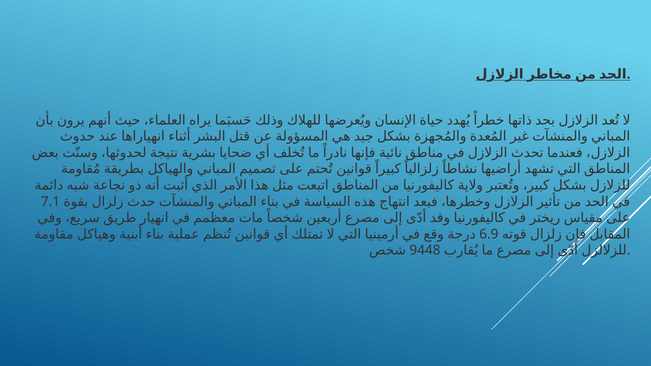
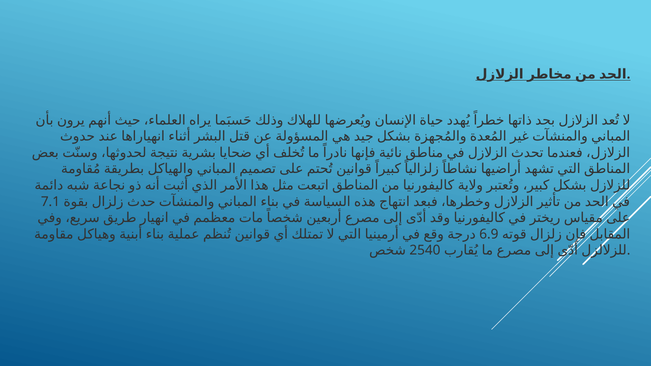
9448: 9448 -> 2540
